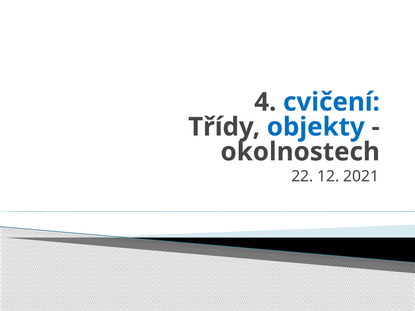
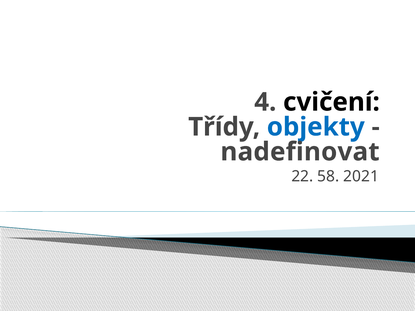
cvičení colour: blue -> black
okolnostech: okolnostech -> nadefinovat
12: 12 -> 58
